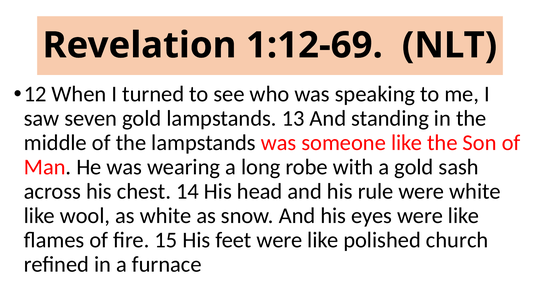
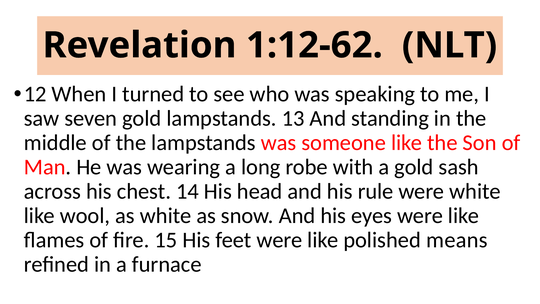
1:12-69: 1:12-69 -> 1:12-62
church: church -> means
